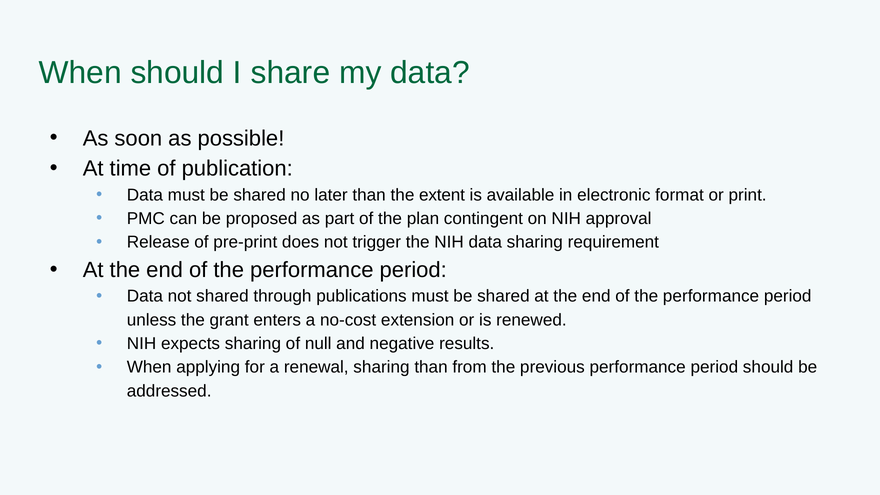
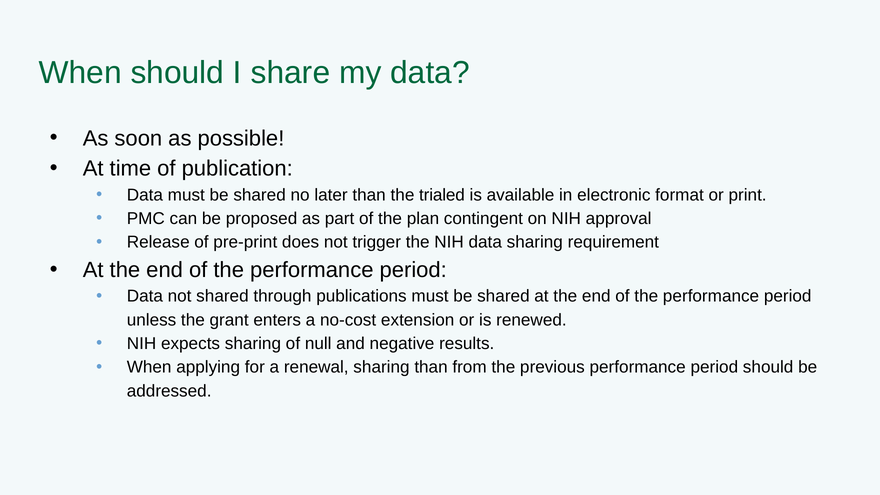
extent: extent -> trialed
